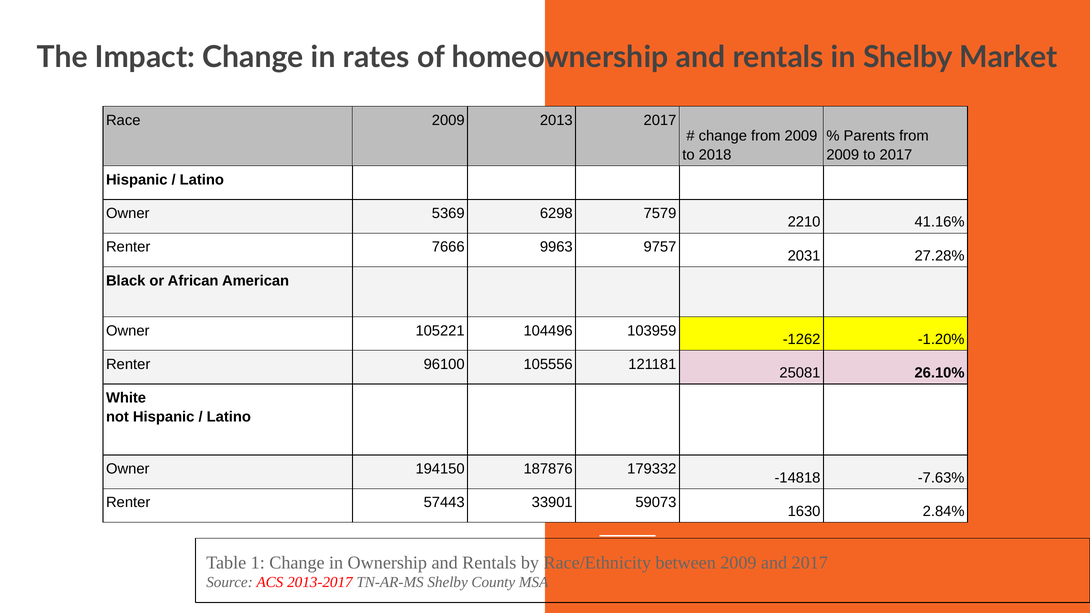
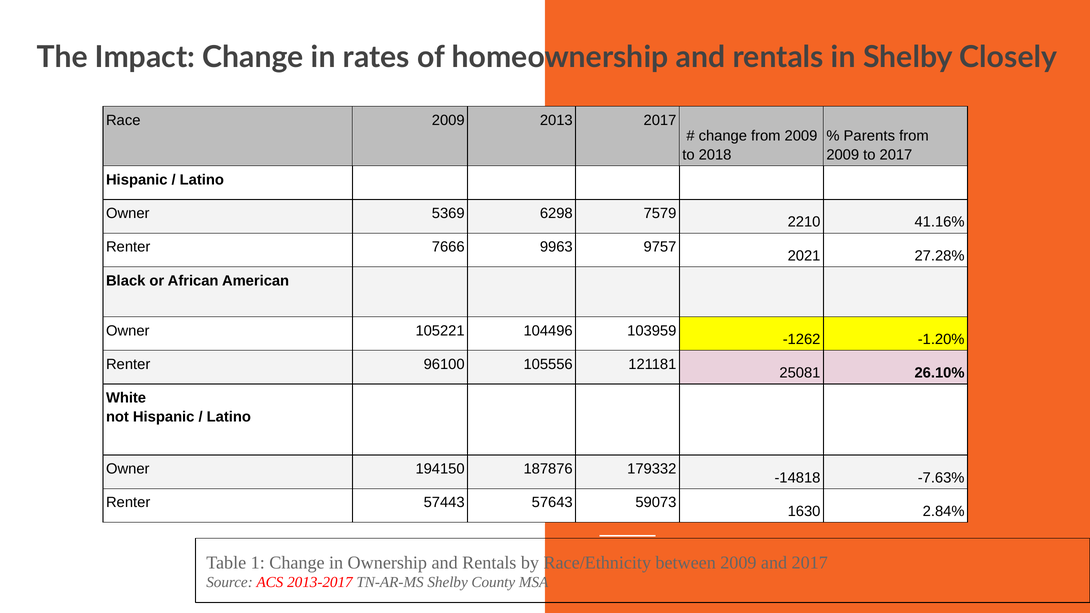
Market: Market -> Closely
2031: 2031 -> 2021
33901: 33901 -> 57643
